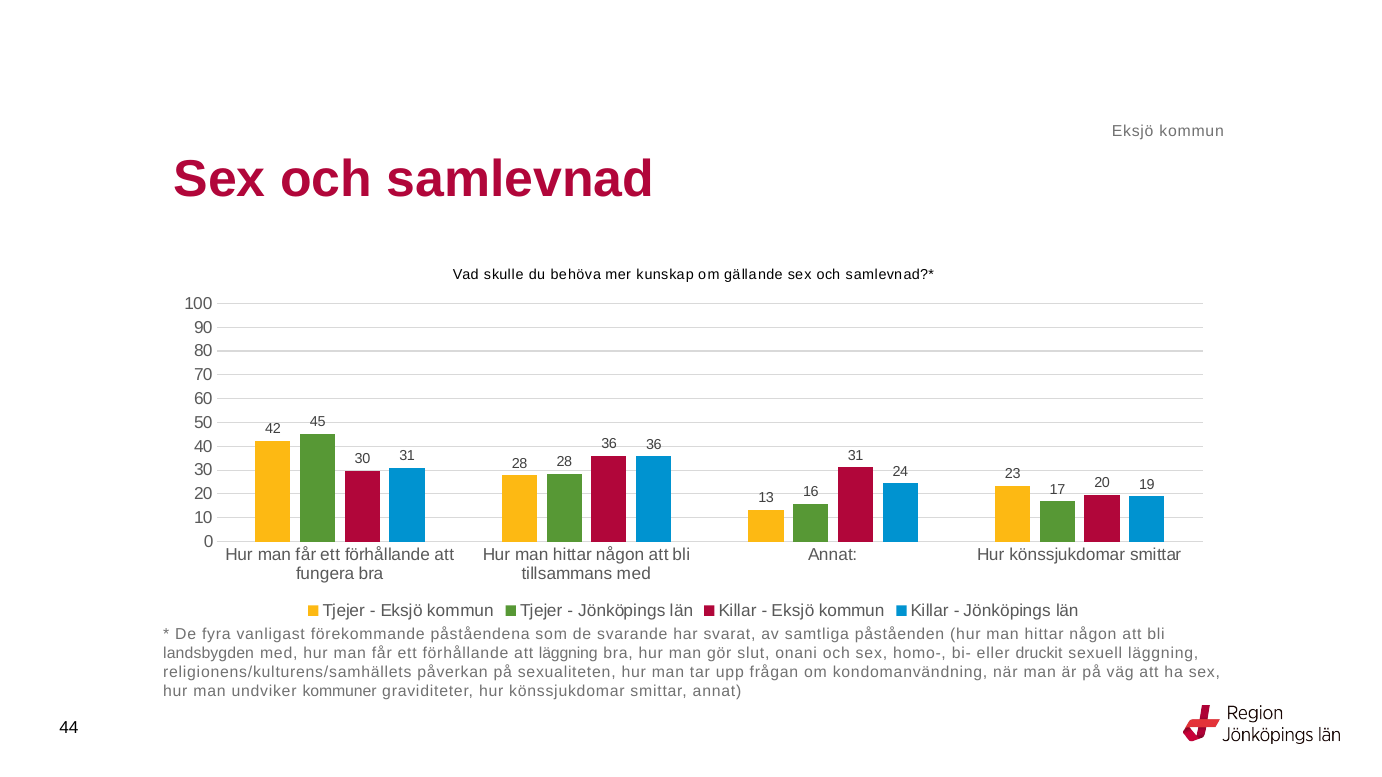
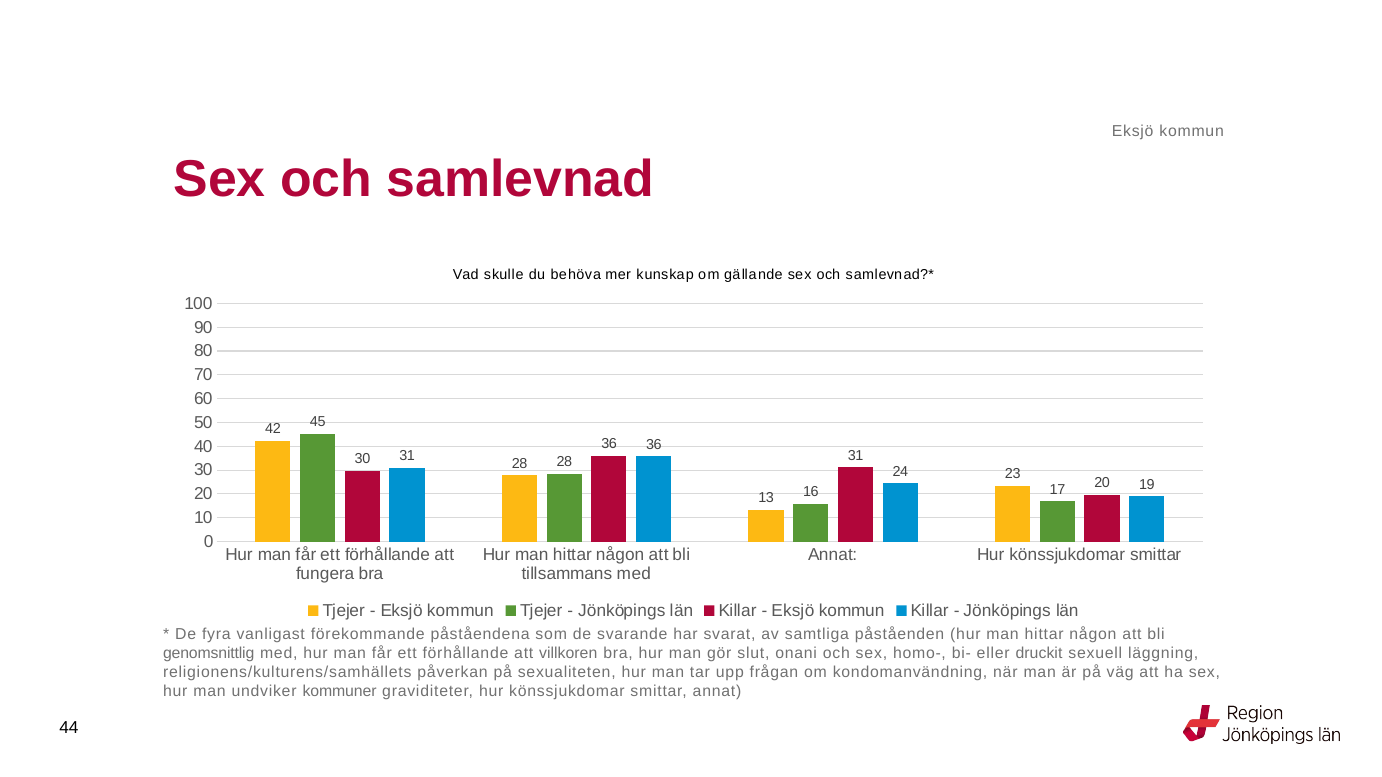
landsbygden: landsbygden -> genomsnittlig
att läggning: läggning -> villkoren
